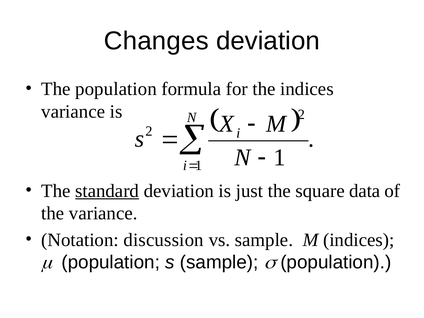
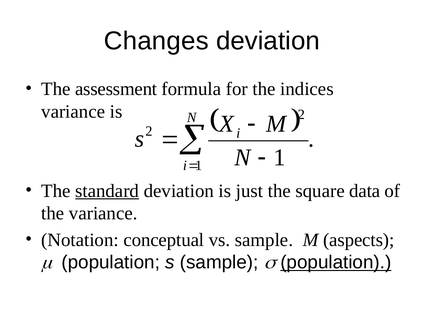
The population: population -> assessment
discussion: discussion -> conceptual
M indices: indices -> aspects
population at (336, 262) underline: none -> present
